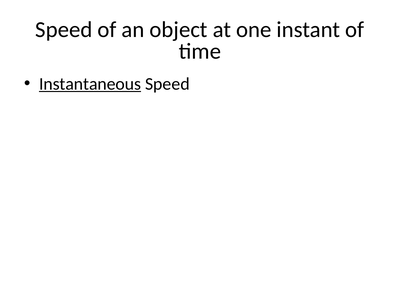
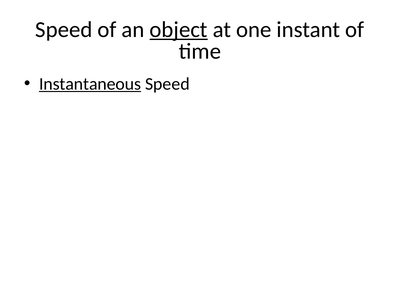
object underline: none -> present
